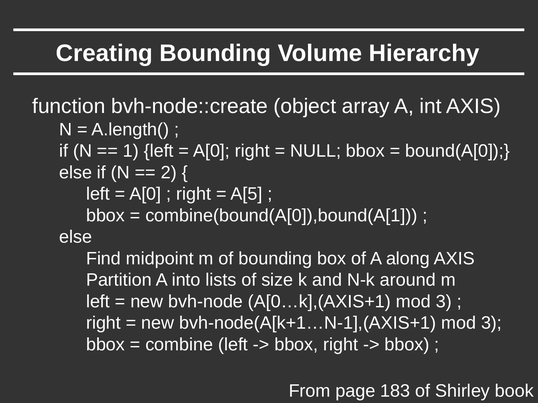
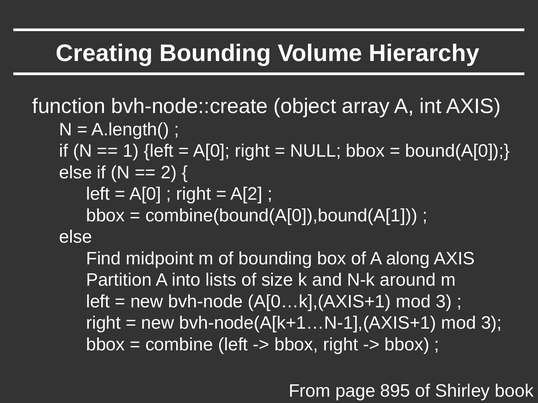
A[5: A[5 -> A[2
183: 183 -> 895
